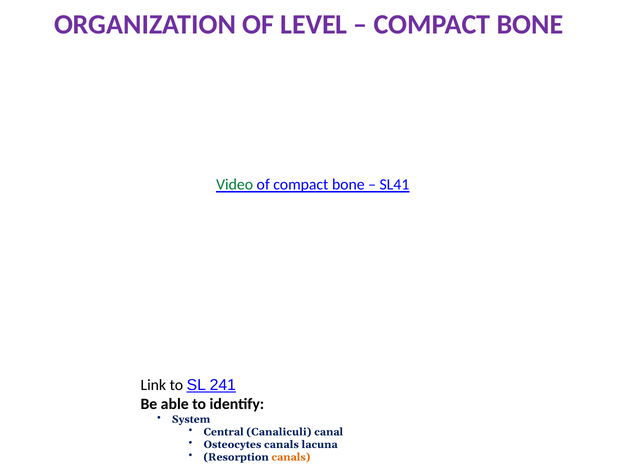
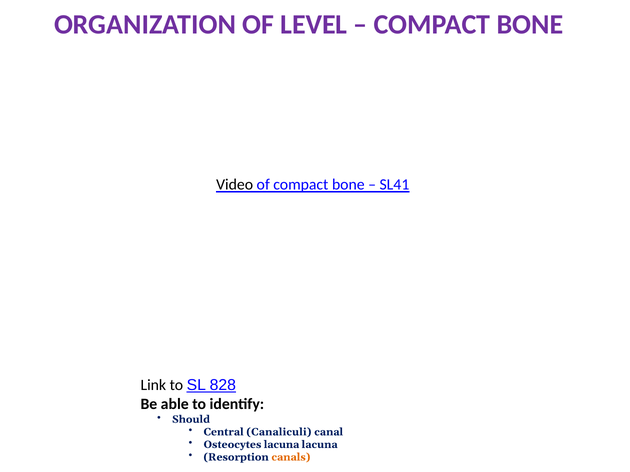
Video colour: green -> black
241: 241 -> 828
System: System -> Should
Osteocytes canals: canals -> lacuna
